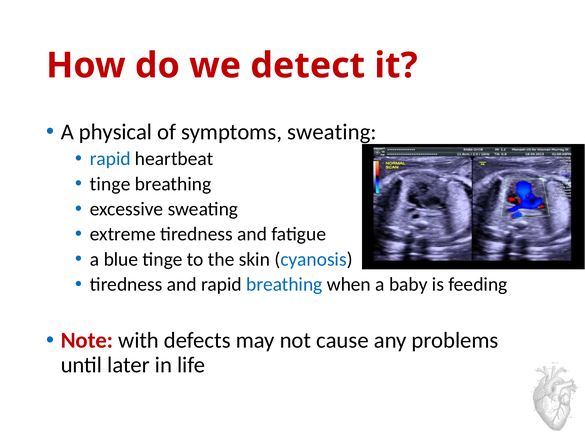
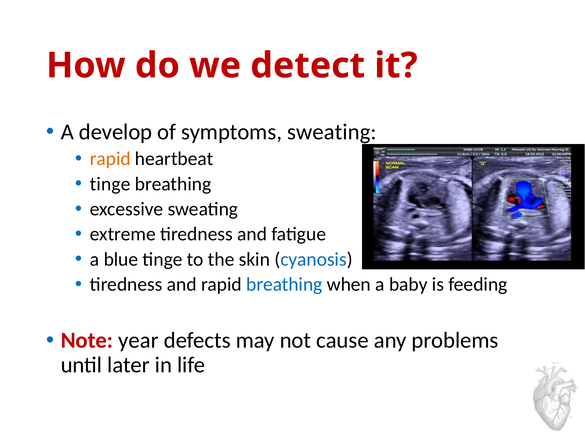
physical: physical -> develop
rapid at (110, 159) colour: blue -> orange
with: with -> year
